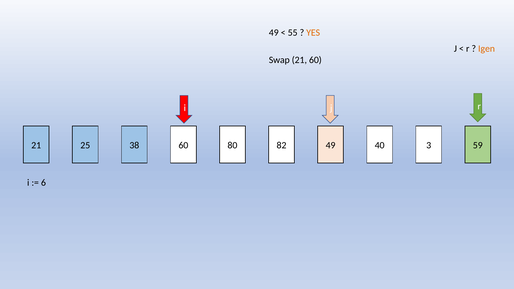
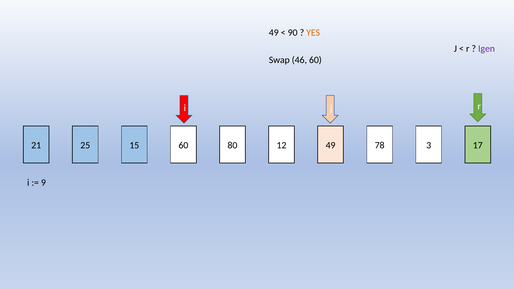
55: 55 -> 90
Igen colour: orange -> purple
Swap 21: 21 -> 46
38: 38 -> 15
82: 82 -> 12
40: 40 -> 78
59: 59 -> 17
6: 6 -> 9
